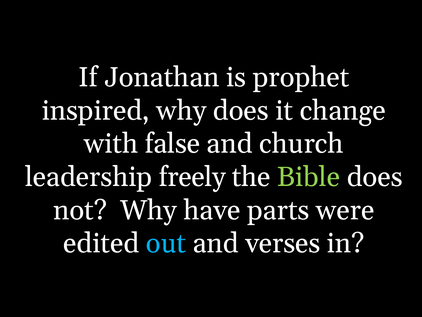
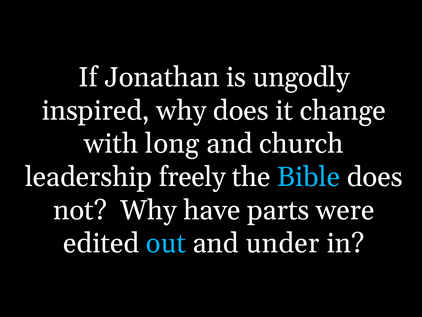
prophet: prophet -> ungodly
false: false -> long
Bible colour: light green -> light blue
verses: verses -> under
